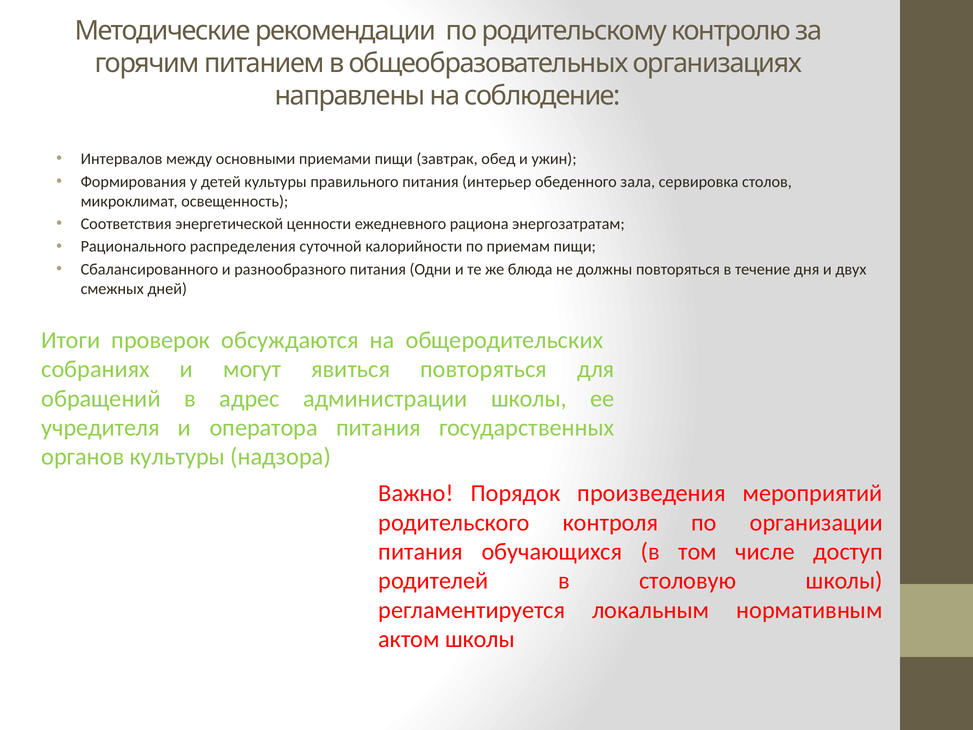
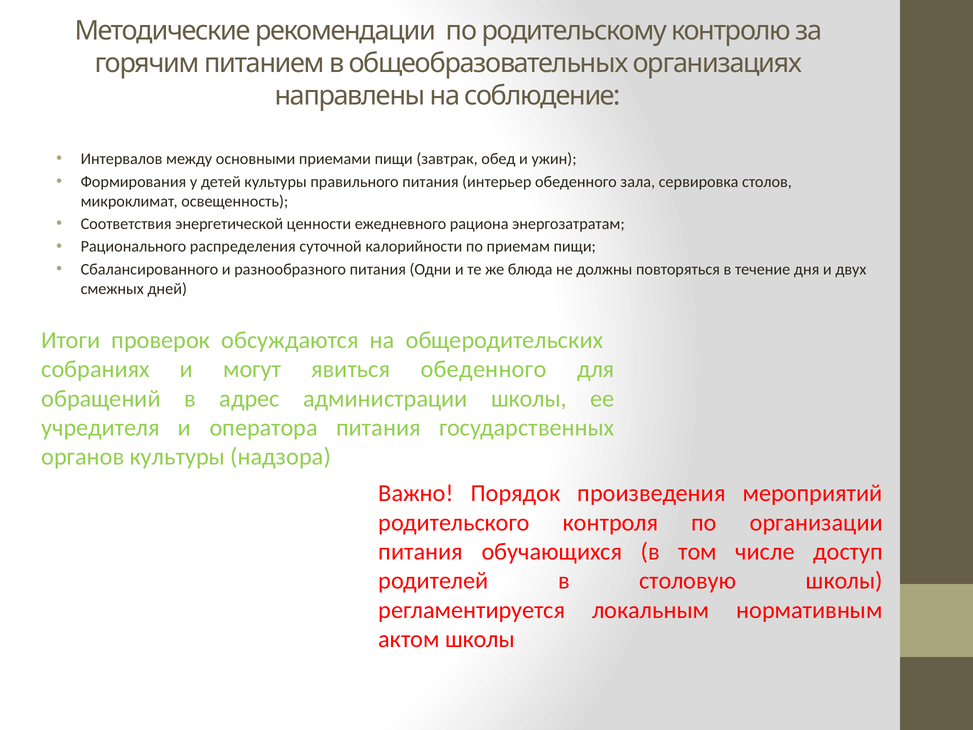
явиться повторяться: повторяться -> обеденного
